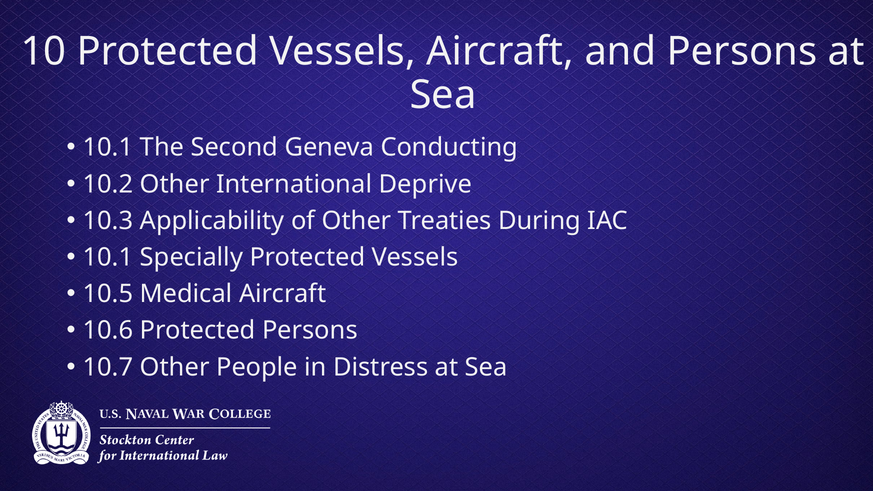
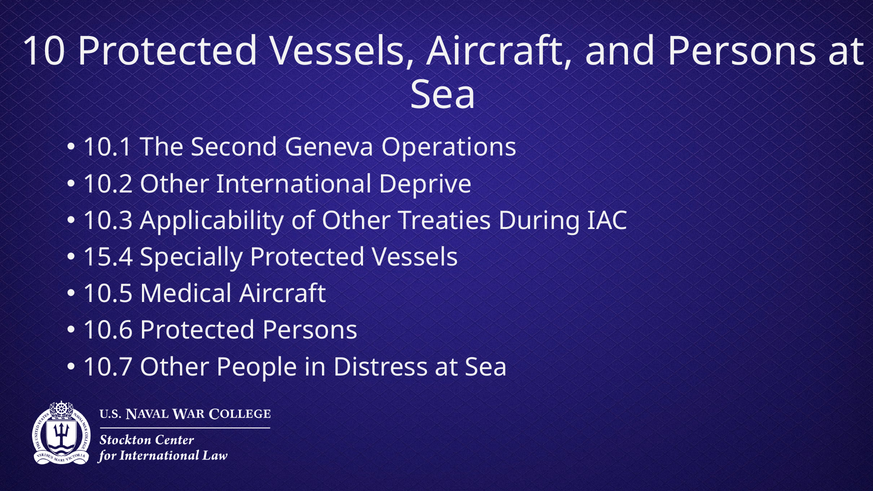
Conducting: Conducting -> Operations
10.1 at (108, 257): 10.1 -> 15.4
